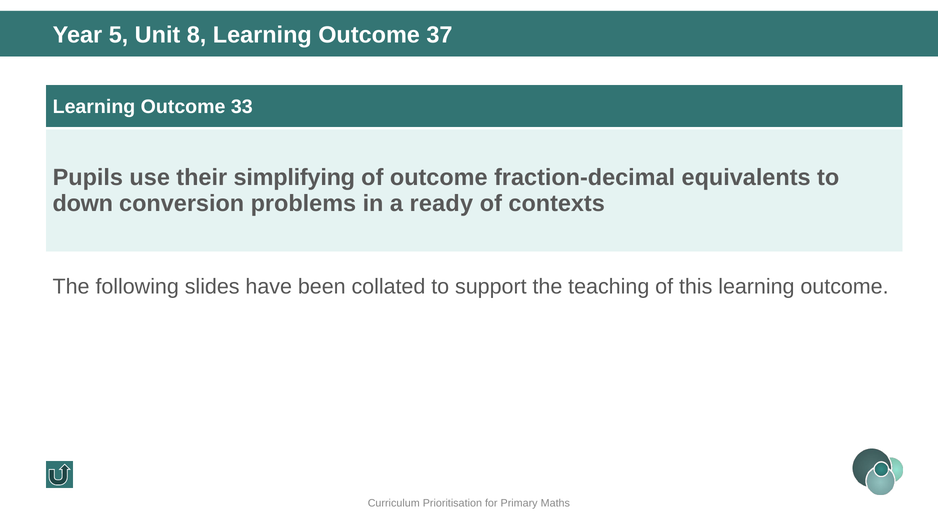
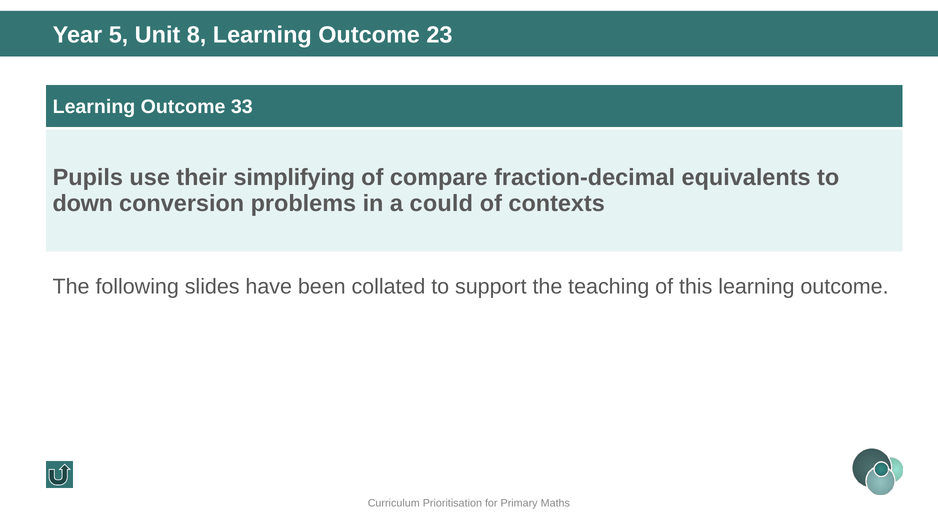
37: 37 -> 23
of outcome: outcome -> compare
ready: ready -> could
